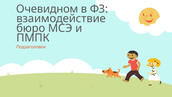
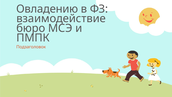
Очевидном: Очевидном -> Овладению
